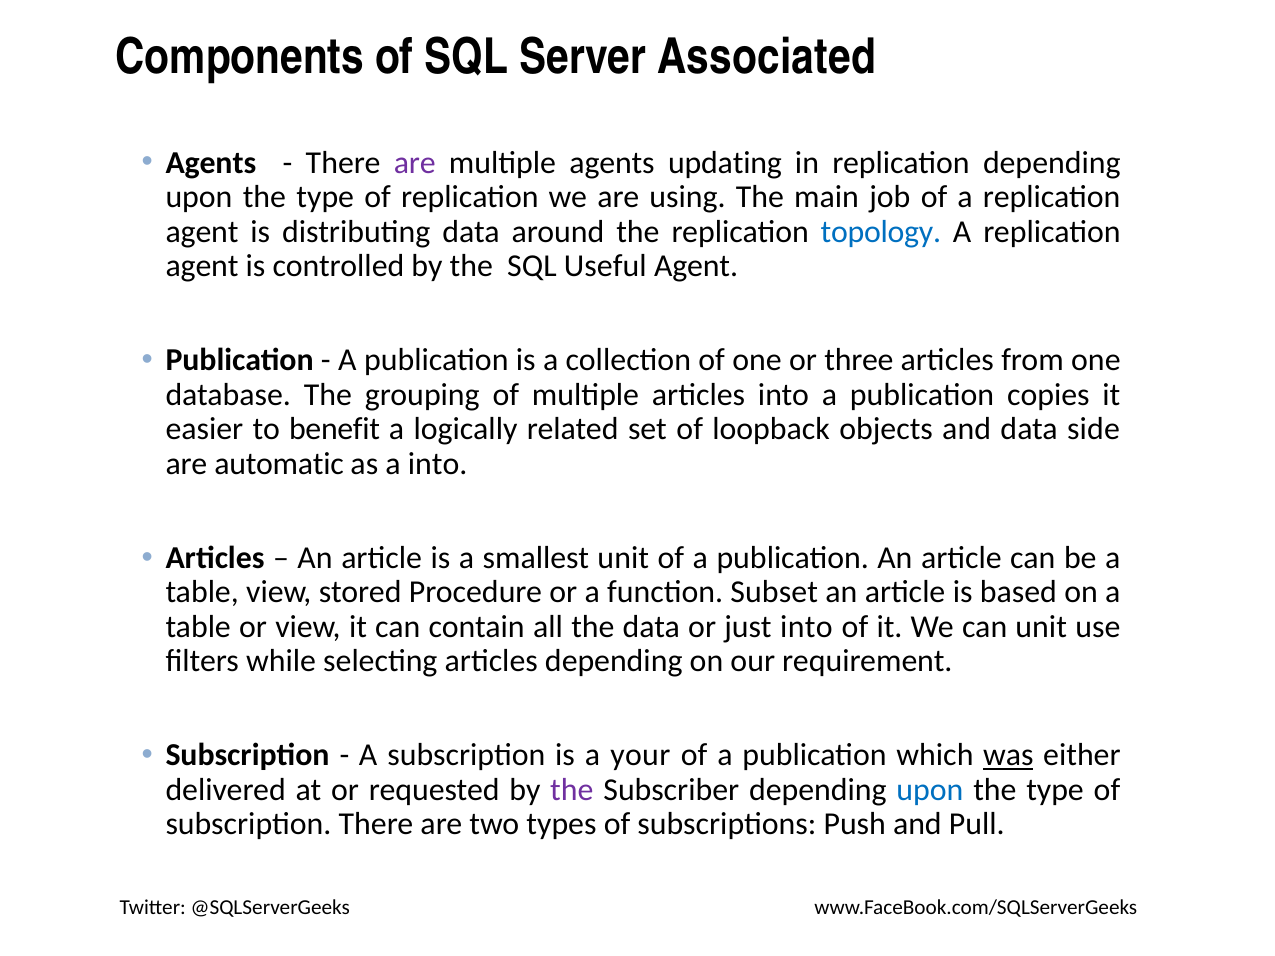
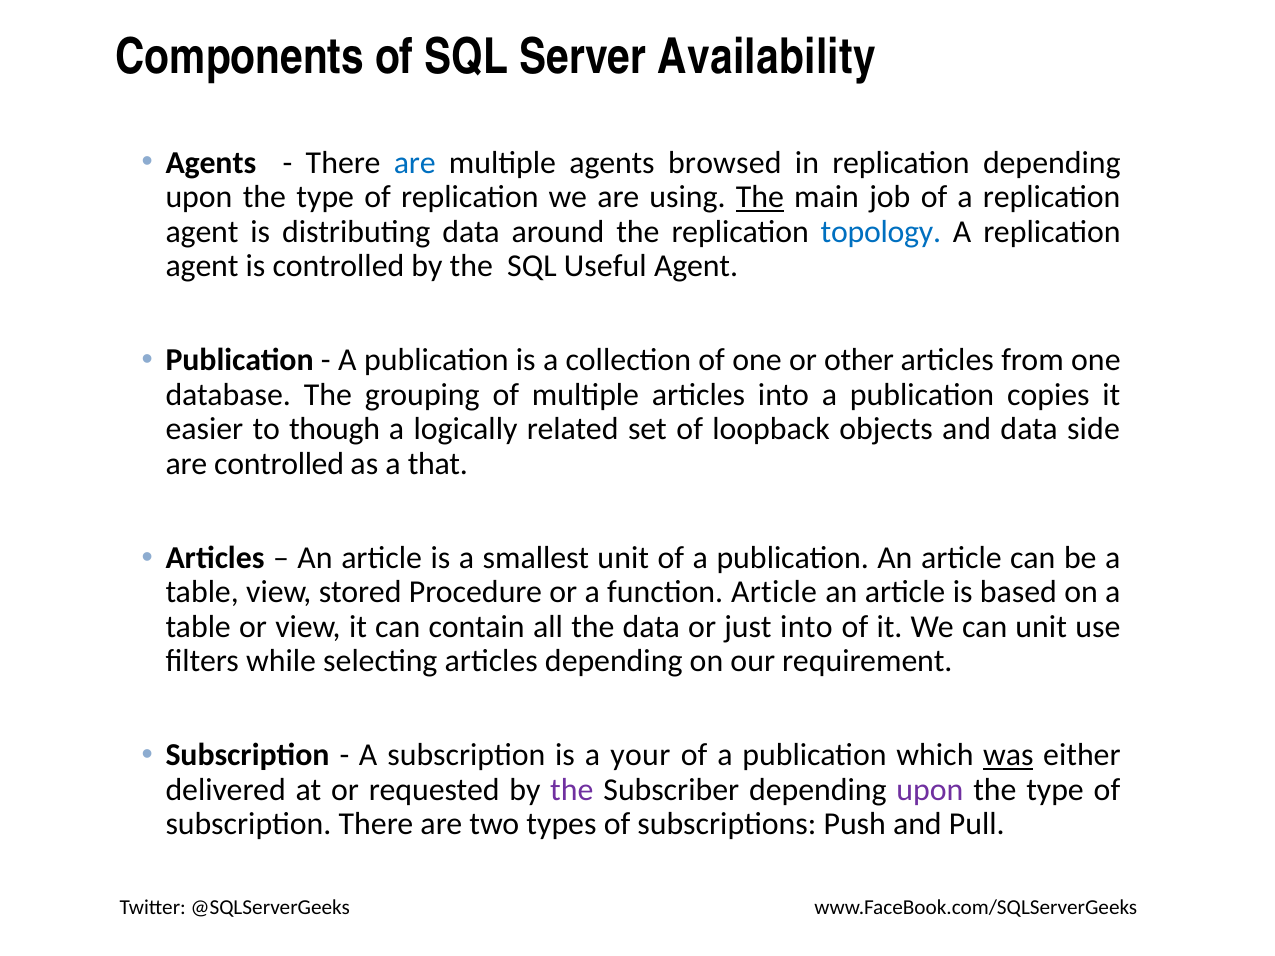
Associated: Associated -> Availability
are at (415, 163) colour: purple -> blue
updating: updating -> browsed
The at (760, 197) underline: none -> present
three: three -> other
benefit: benefit -> though
are automatic: automatic -> controlled
a into: into -> that
function Subset: Subset -> Article
upon at (930, 790) colour: blue -> purple
